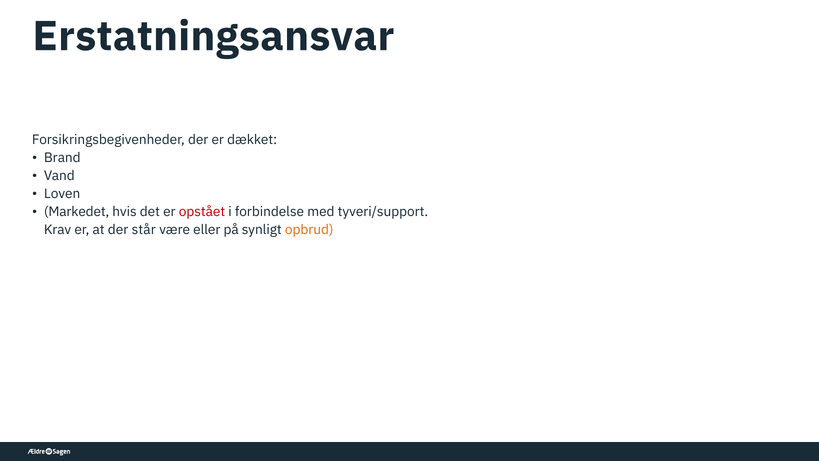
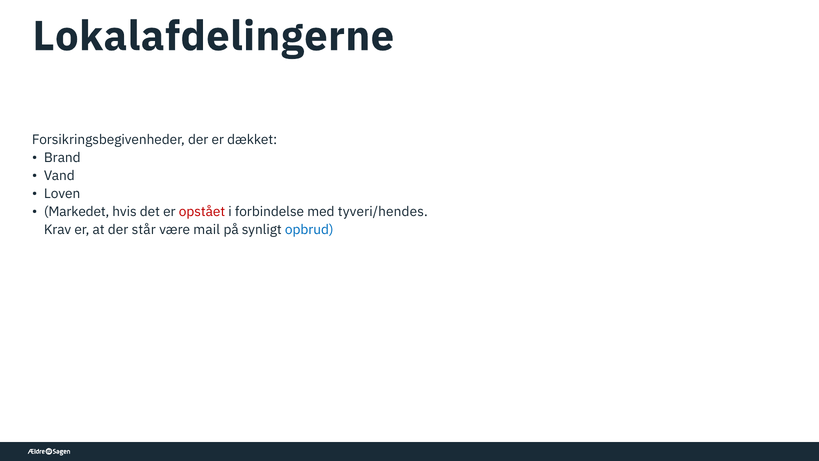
Erstatningsansvar: Erstatningsansvar -> Lokalafdelingerne
tyveri/support: tyveri/support -> tyveri/hendes
eller: eller -> mail
opbrud colour: orange -> blue
